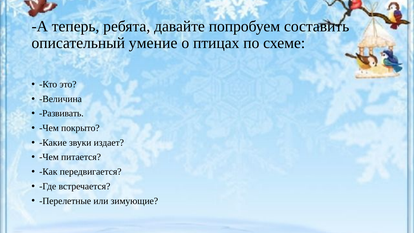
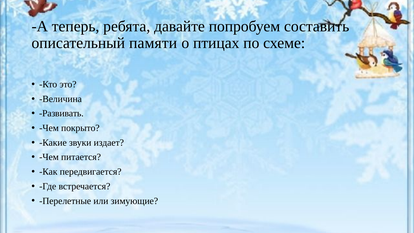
умение: умение -> памяти
